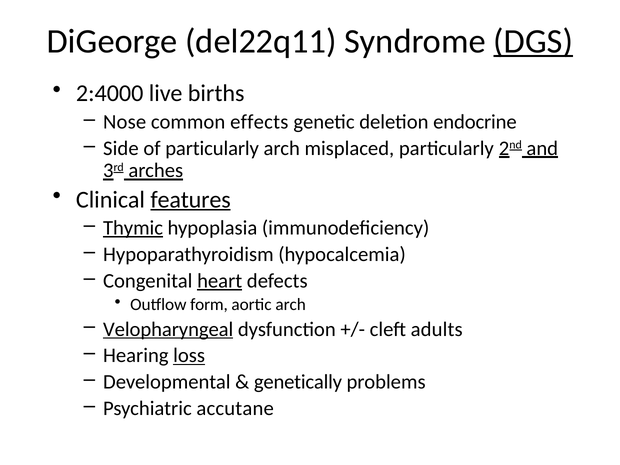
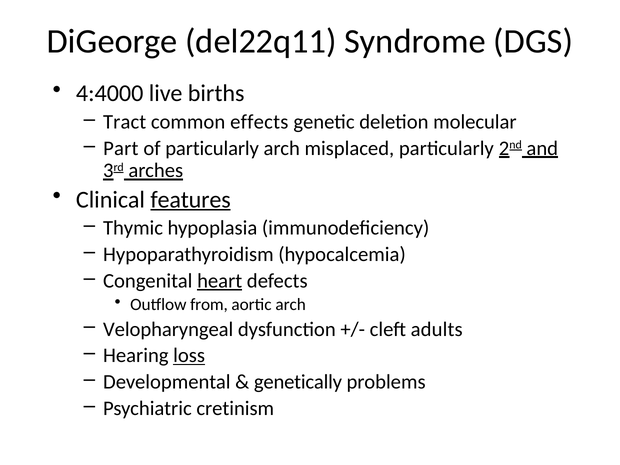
DGS underline: present -> none
2:4000: 2:4000 -> 4:4000
Nose: Nose -> Tract
endocrine: endocrine -> molecular
Side: Side -> Part
Thymic underline: present -> none
form: form -> from
Velopharyngeal underline: present -> none
accutane: accutane -> cretinism
